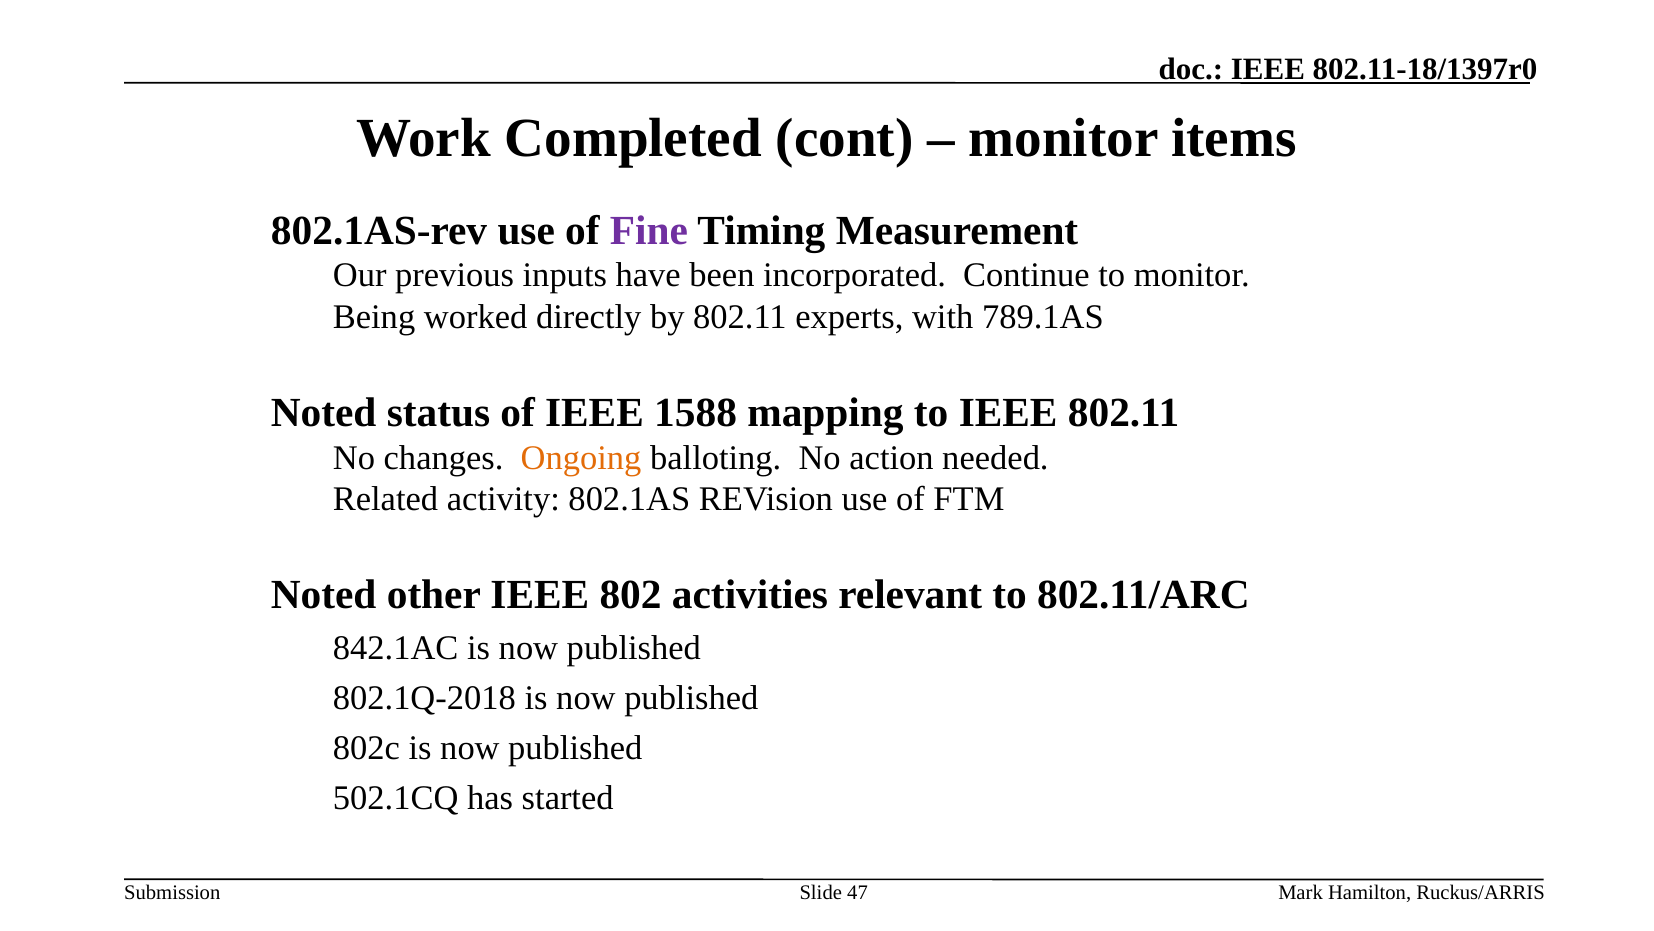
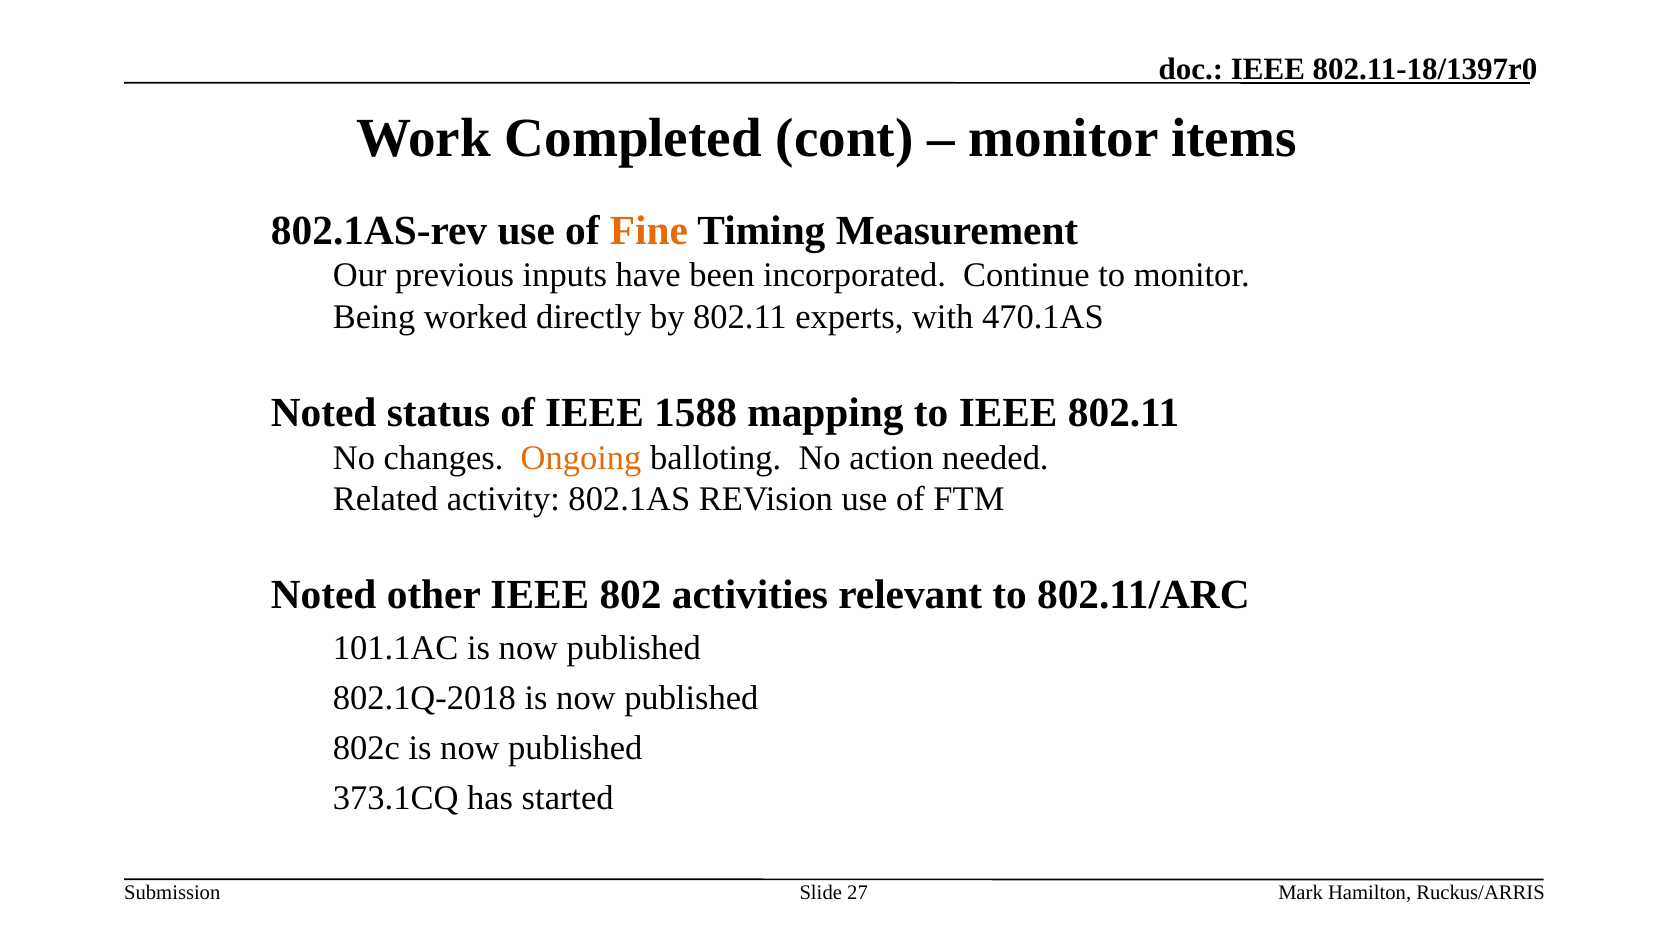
Fine colour: purple -> orange
789.1AS: 789.1AS -> 470.1AS
842.1AC: 842.1AC -> 101.1AC
502.1CQ: 502.1CQ -> 373.1CQ
47: 47 -> 27
